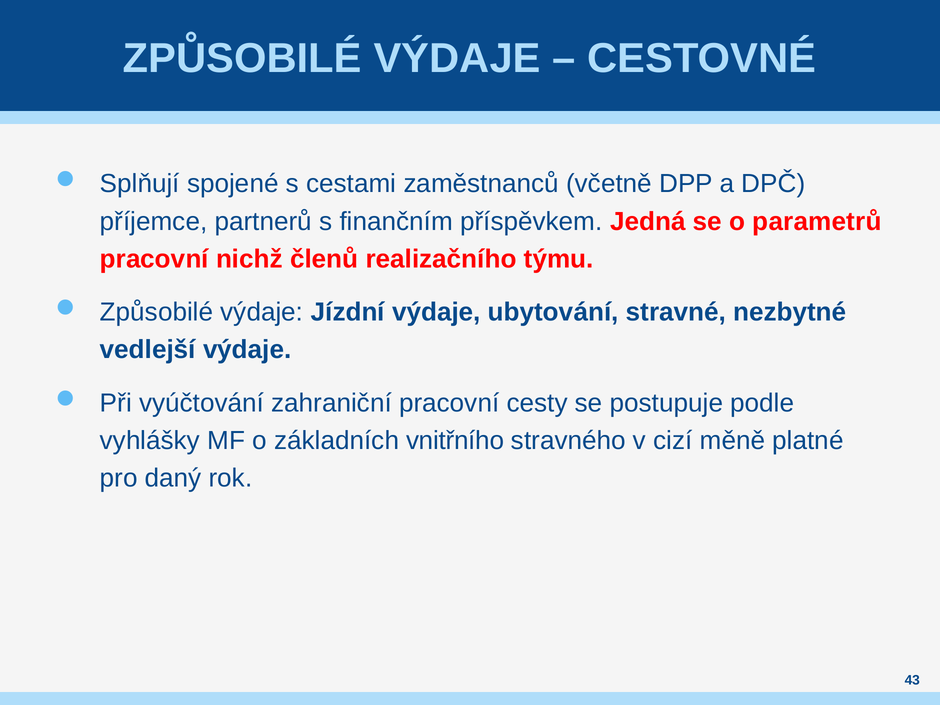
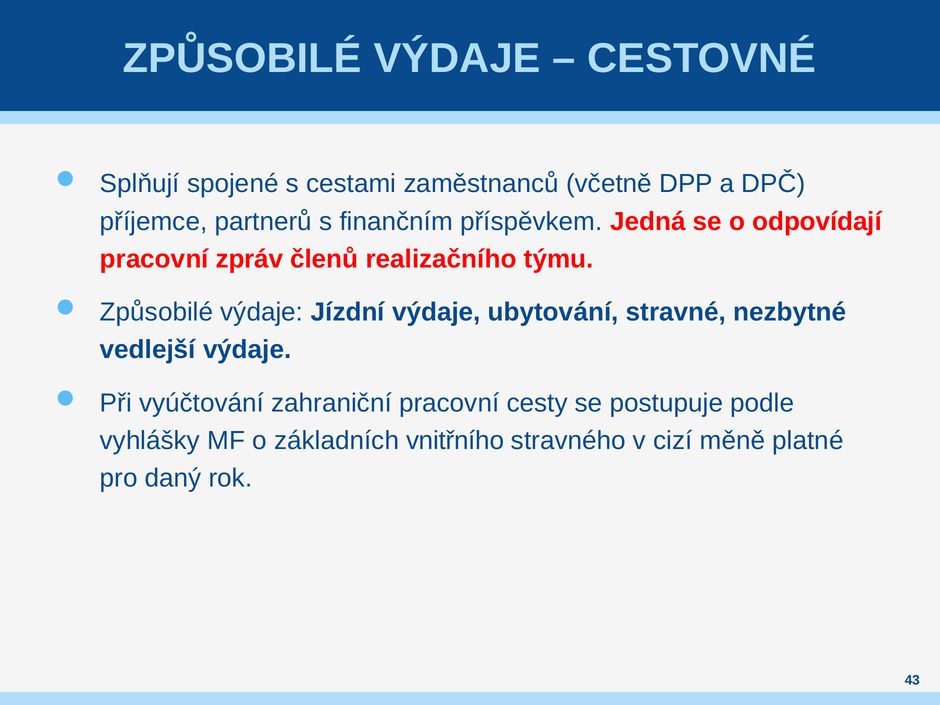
parametrů: parametrů -> odpovídají
nichž: nichž -> zpráv
